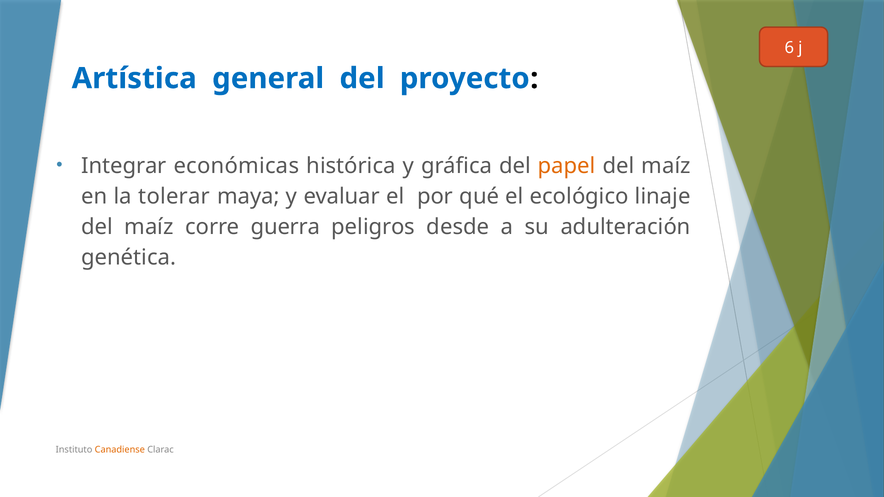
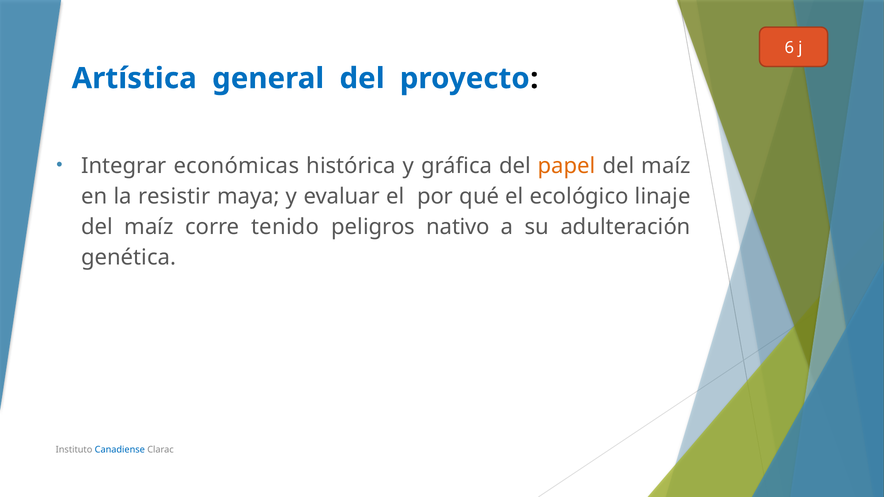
tolerar: tolerar -> resistir
guerra: guerra -> tenido
desde: desde -> nativo
Canadiense colour: orange -> blue
